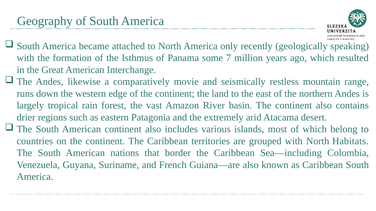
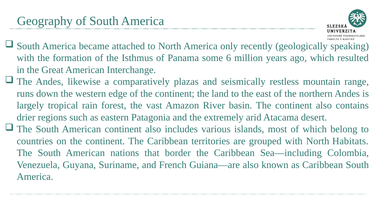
7: 7 -> 6
movie: movie -> plazas
